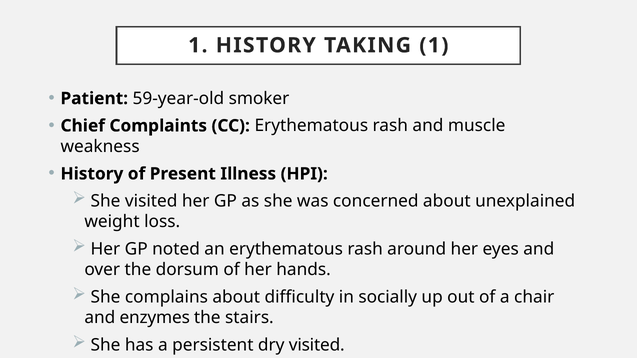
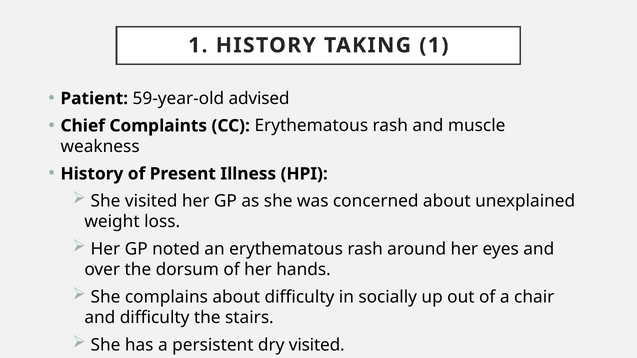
smoker: smoker -> advised
and enzymes: enzymes -> difficulty
